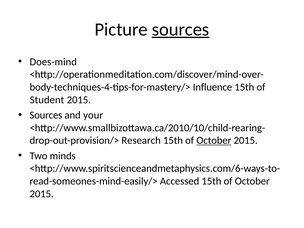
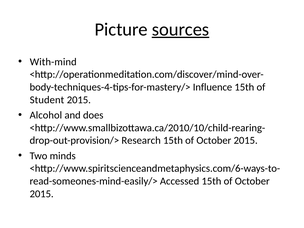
Does-mind: Does-mind -> With-mind
Sources at (46, 115): Sources -> Alcohol
your: your -> does
October at (214, 140) underline: present -> none
